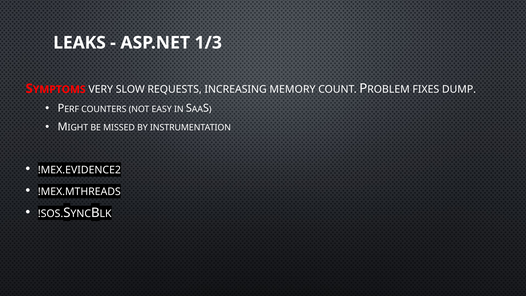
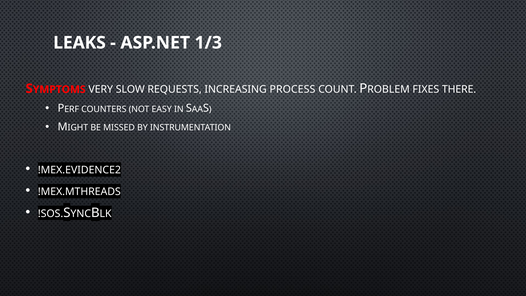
MEMORY: MEMORY -> PROCESS
DUMP: DUMP -> THERE
